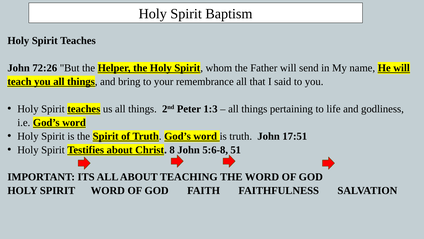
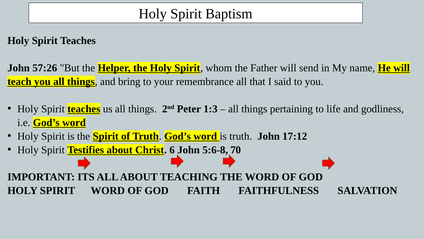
72:26: 72:26 -> 57:26
17:51: 17:51 -> 17:12
8: 8 -> 6
51: 51 -> 70
